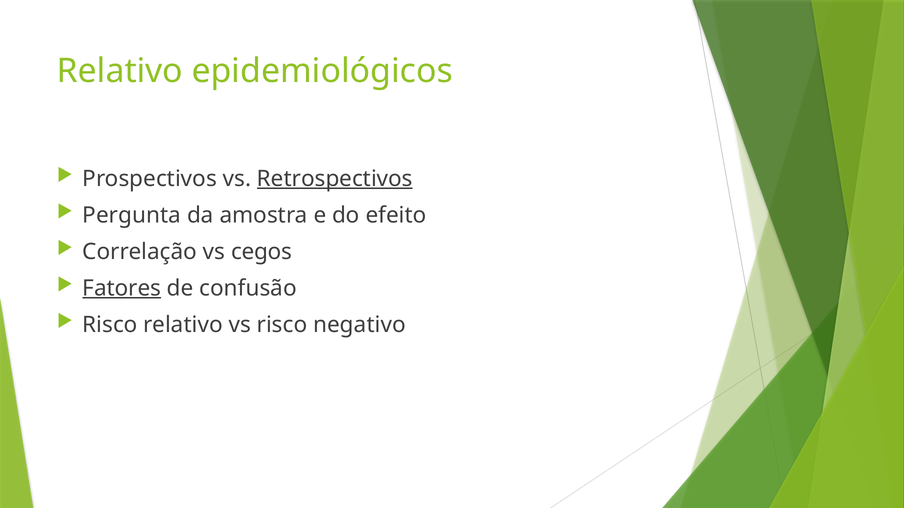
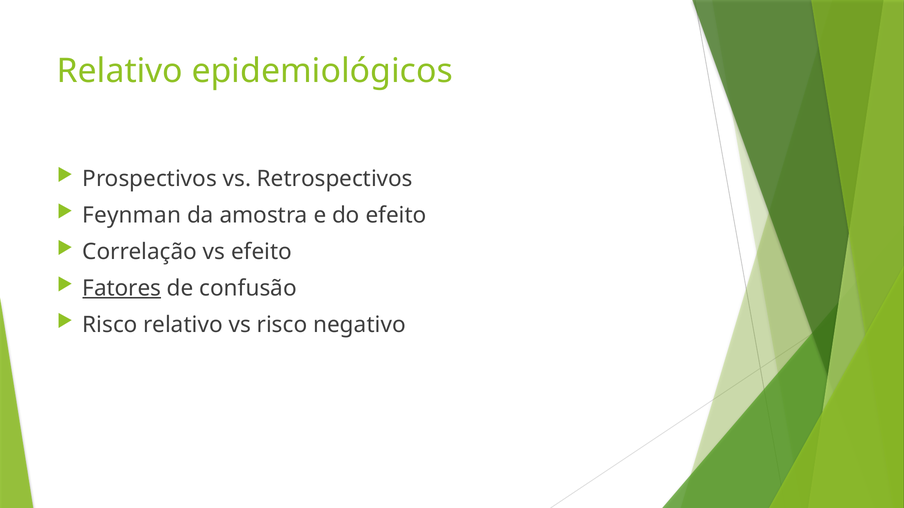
Retrospectivos underline: present -> none
Pergunta: Pergunta -> Feynman
vs cegos: cegos -> efeito
